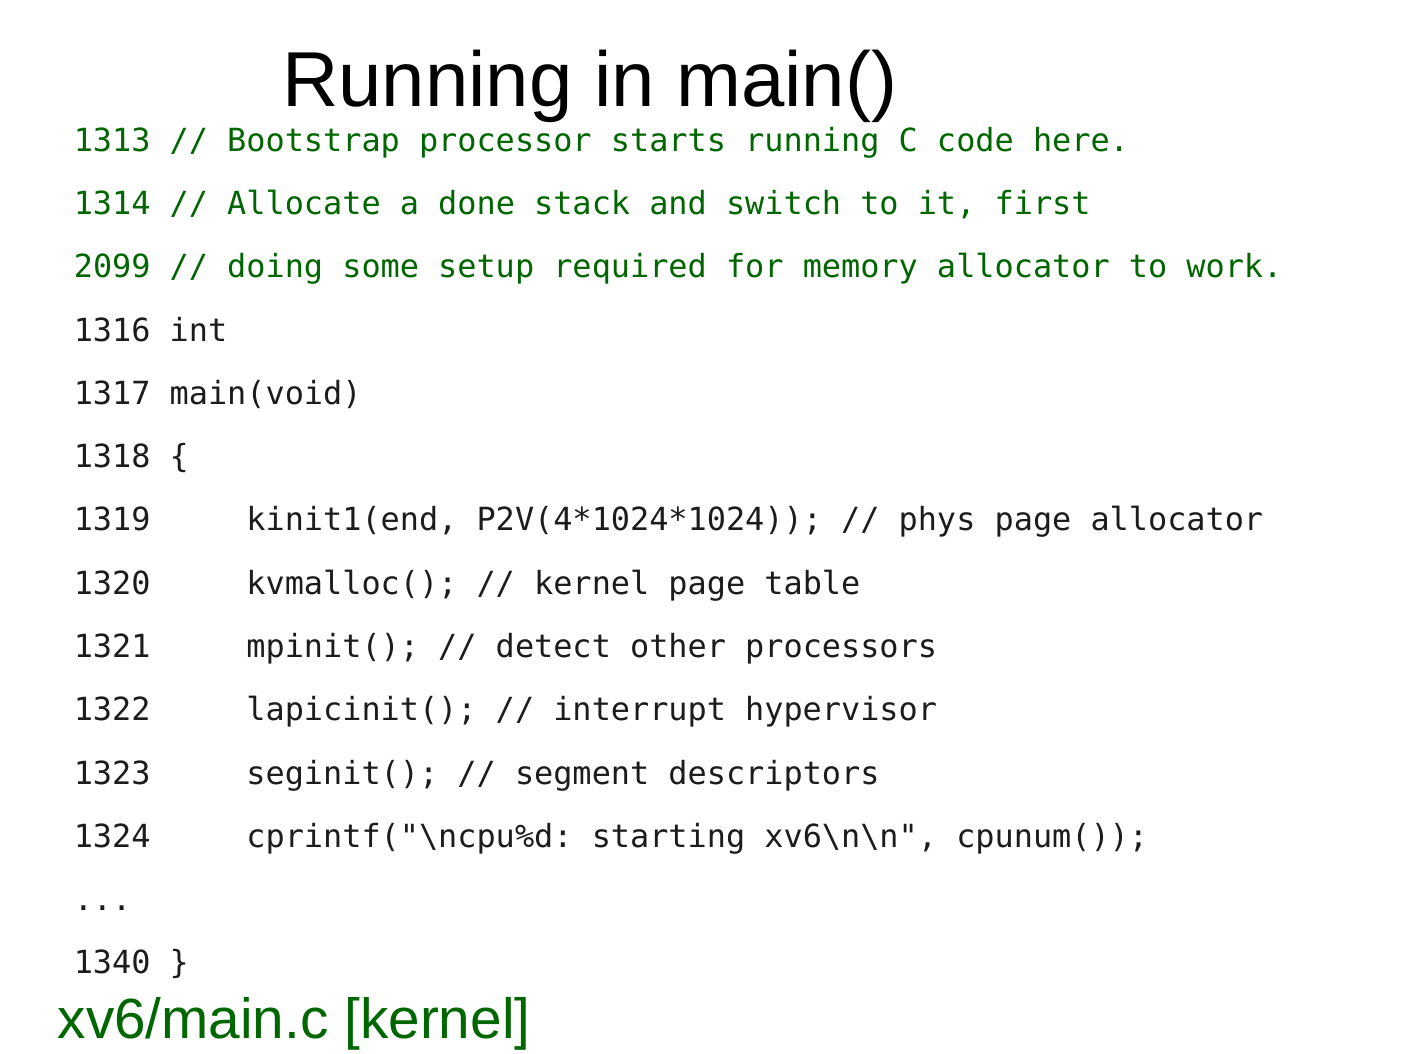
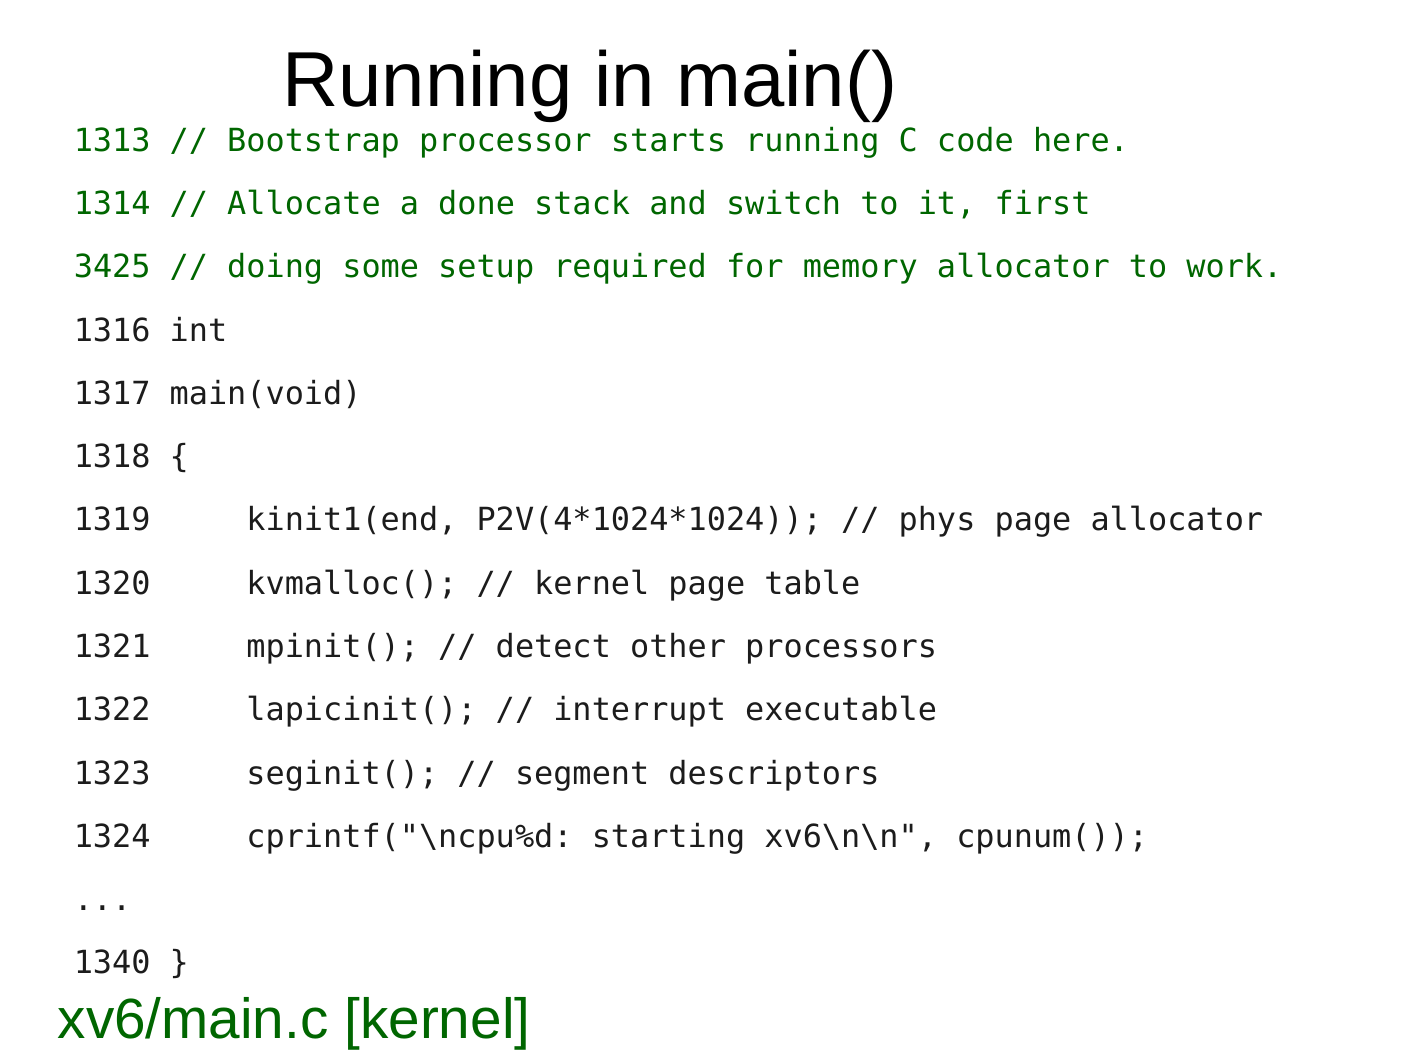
2099: 2099 -> 3425
hypervisor: hypervisor -> executable
